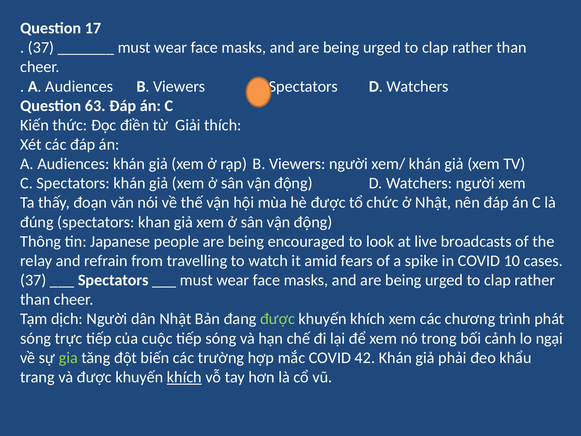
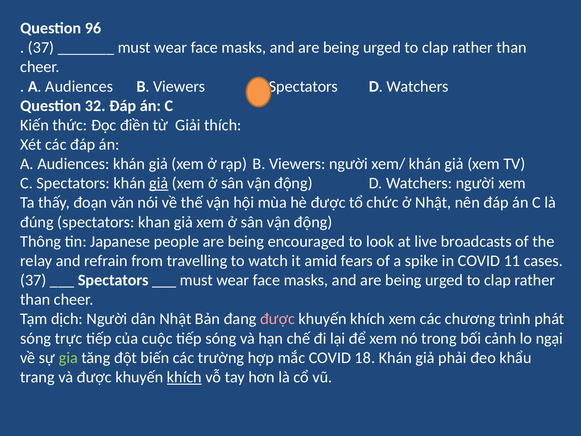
17: 17 -> 96
63: 63 -> 32
giả at (159, 183) underline: none -> present
10: 10 -> 11
được at (277, 319) colour: light green -> pink
42: 42 -> 18
